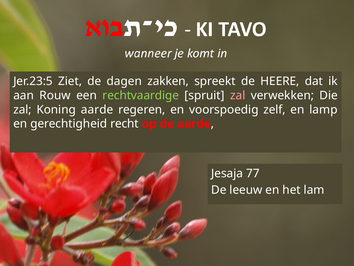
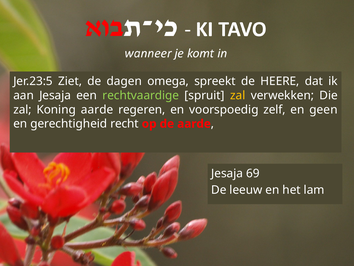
zakken: zakken -> omega
aan Rouw: Rouw -> Jesaja
zal at (238, 95) colour: pink -> yellow
lamp: lamp -> geen
77: 77 -> 69
